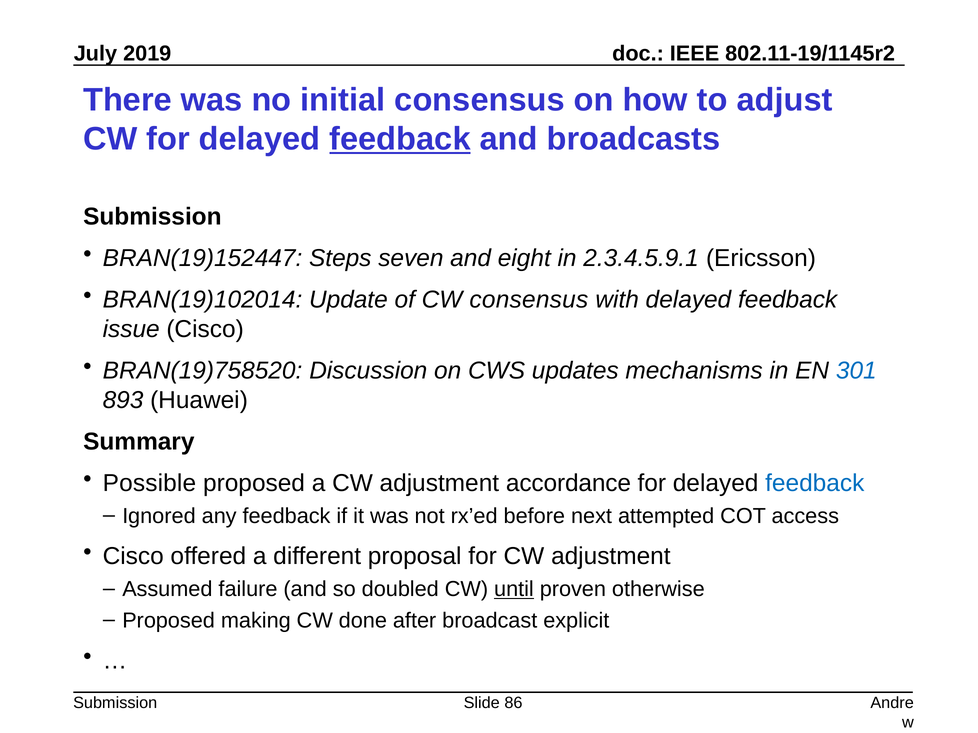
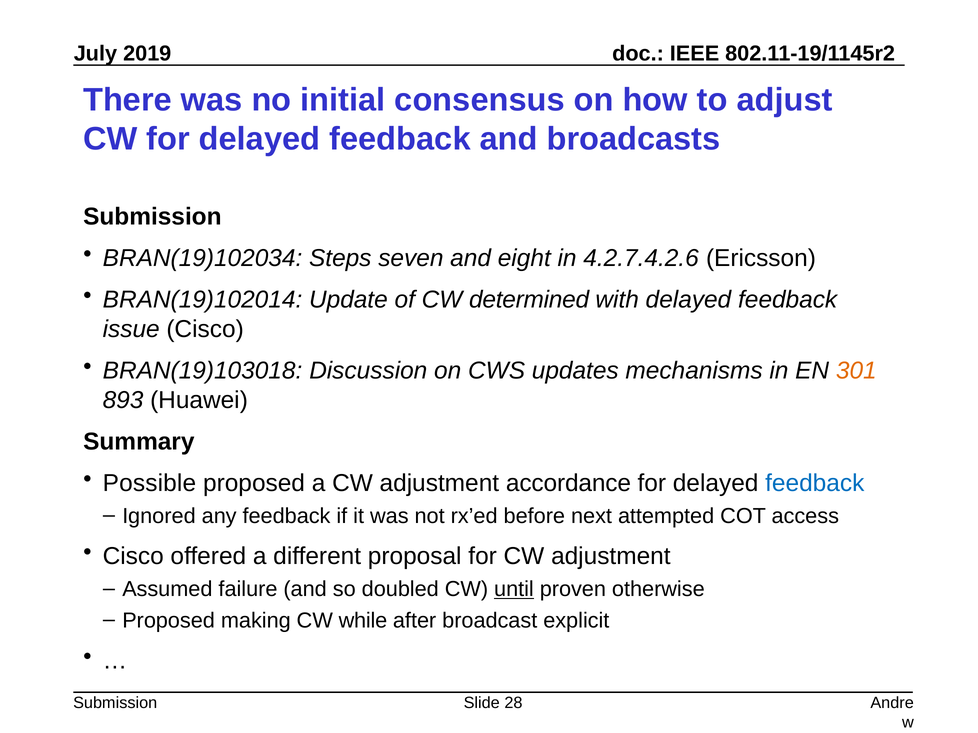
feedback at (400, 139) underline: present -> none
BRAN(19)152447: BRAN(19)152447 -> BRAN(19)102034
2.3.4.5.9.1: 2.3.4.5.9.1 -> 4.2.7.4.2.6
CW consensus: consensus -> determined
BRAN(19)758520: BRAN(19)758520 -> BRAN(19)103018
301 colour: blue -> orange
done: done -> while
86: 86 -> 28
